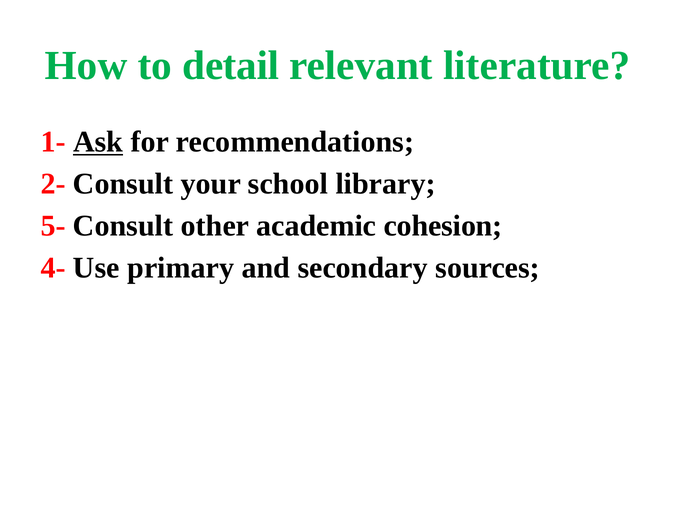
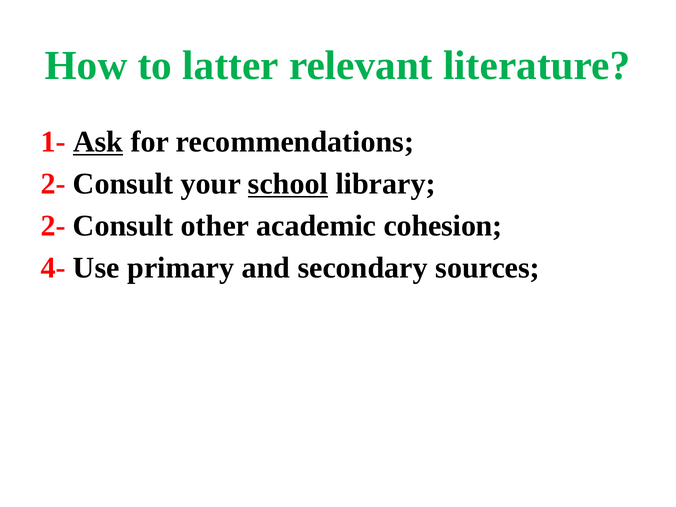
detail: detail -> latter
school underline: none -> present
5- at (53, 226): 5- -> 2-
